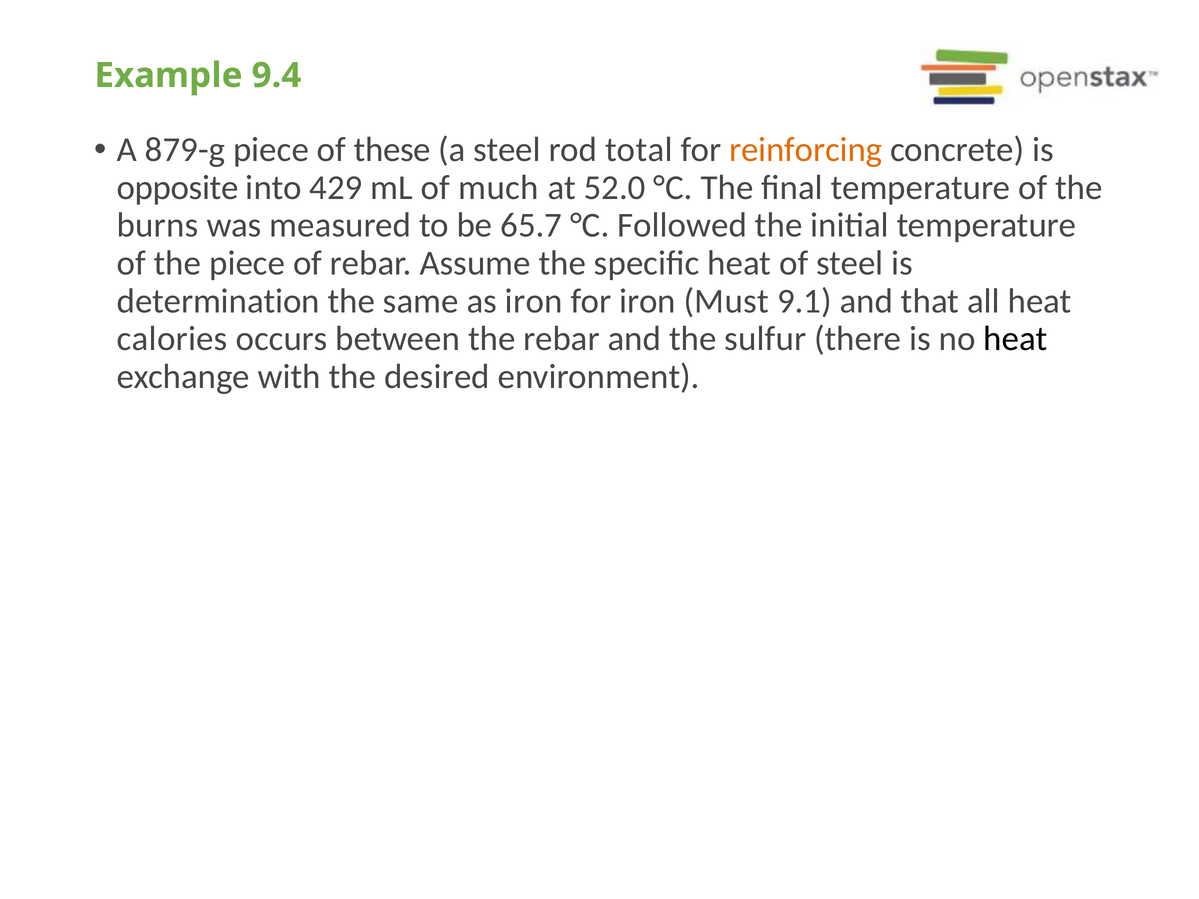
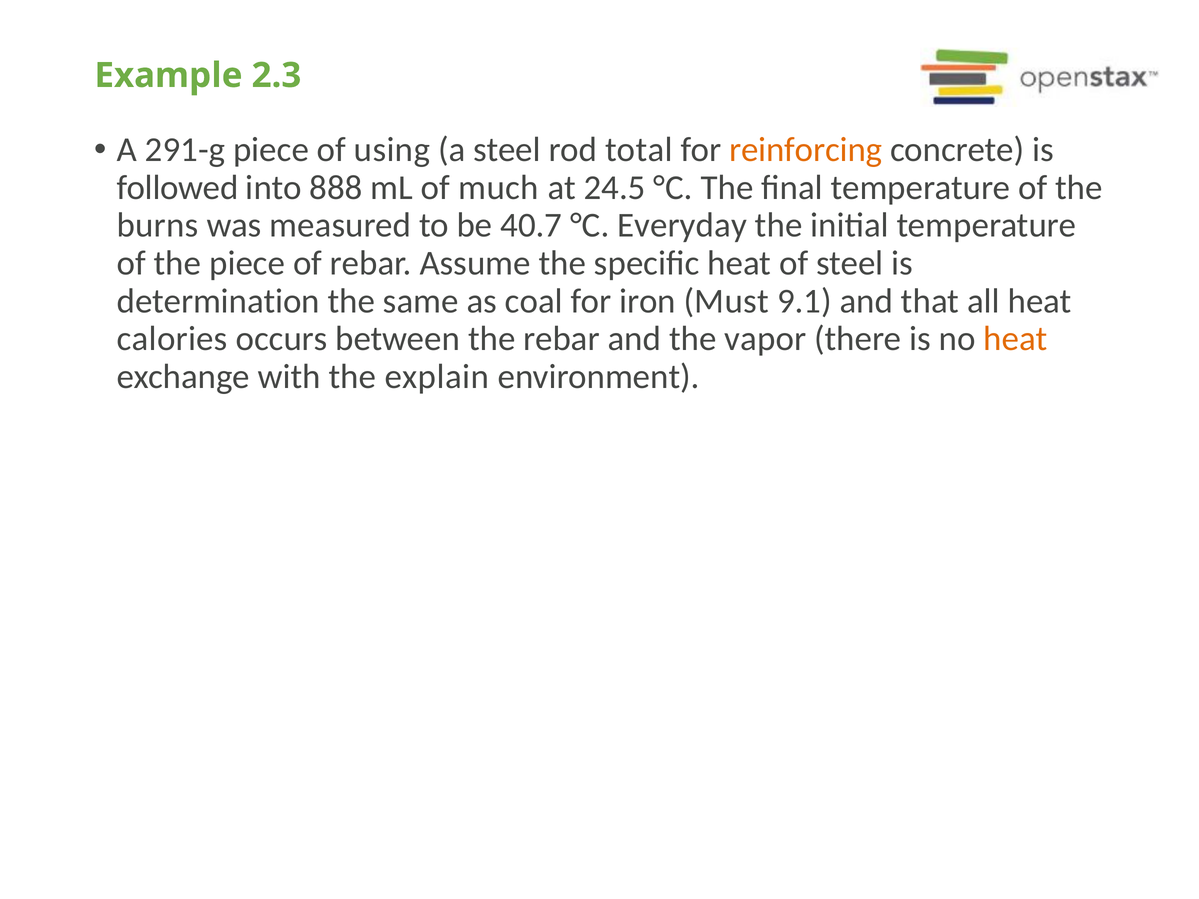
9.4: 9.4 -> 2.3
879-g: 879-g -> 291-g
these: these -> using
opposite: opposite -> followed
429: 429 -> 888
52.0: 52.0 -> 24.5
65.7: 65.7 -> 40.7
Followed: Followed -> Everyday
as iron: iron -> coal
sulfur: sulfur -> vapor
heat at (1015, 339) colour: black -> orange
desired: desired -> explain
